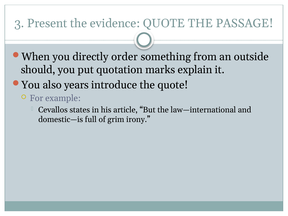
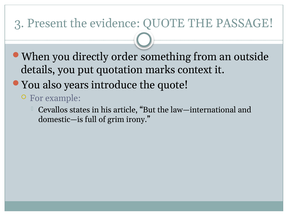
should: should -> details
explain: explain -> context
